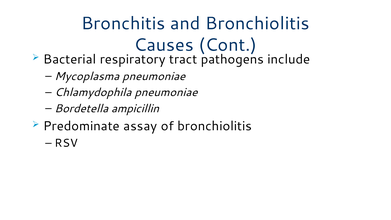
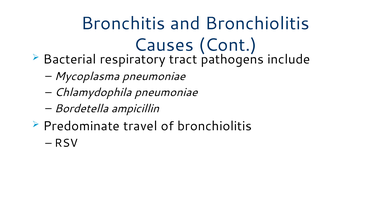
assay: assay -> travel
